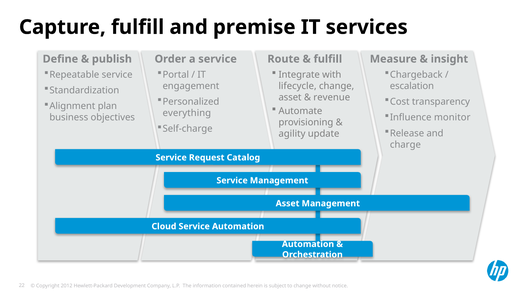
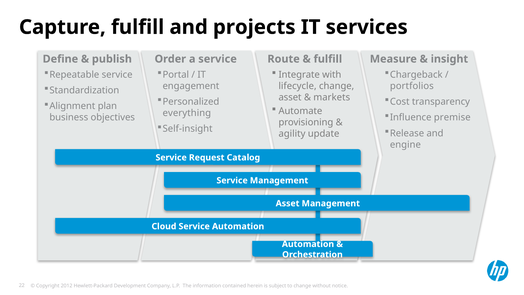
premise: premise -> projects
escalation: escalation -> portfolios
revenue: revenue -> markets
monitor: monitor -> premise
Self-charge: Self-charge -> Self-insight
charge: charge -> engine
